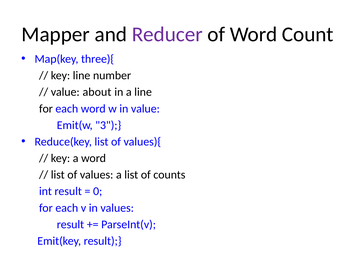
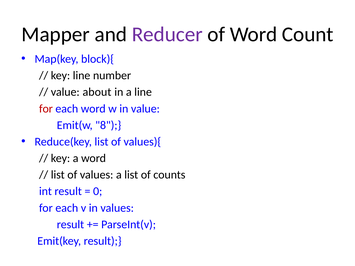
three){: three){ -> block){
for at (46, 109) colour: black -> red
3: 3 -> 8
